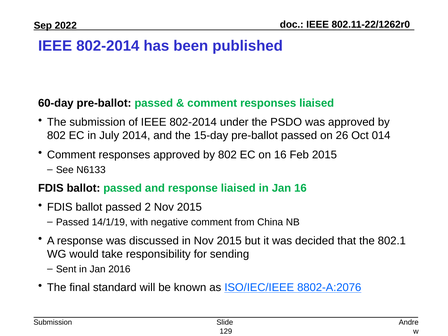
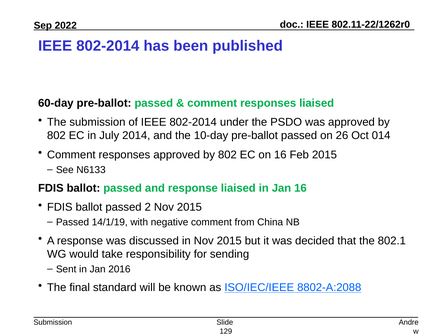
15-day: 15-day -> 10-day
8802-A:2076: 8802-A:2076 -> 8802-A:2088
